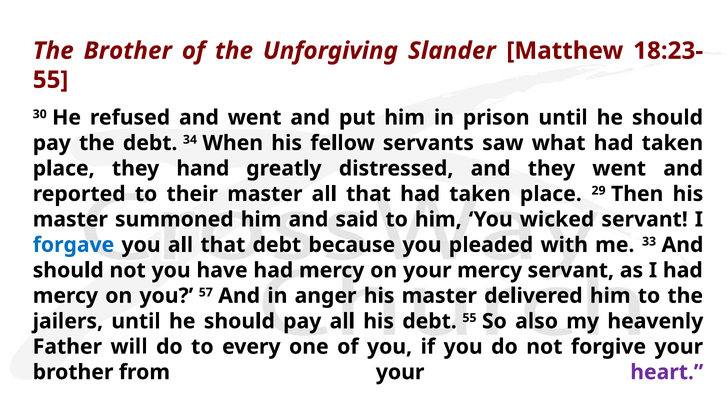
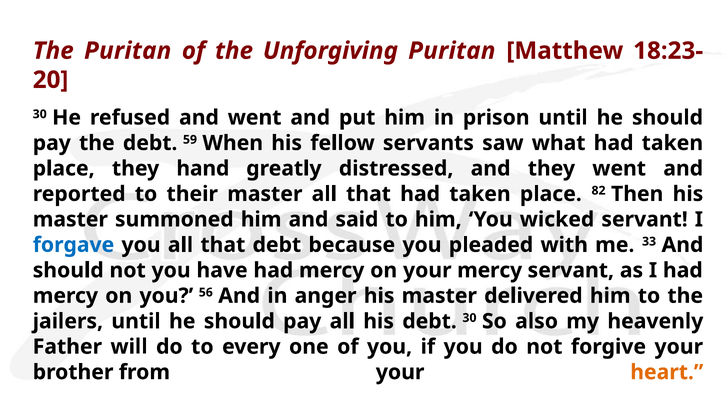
The Brother: Brother -> Puritan
Unforgiving Slander: Slander -> Puritan
55 at (51, 80): 55 -> 20
34: 34 -> 59
29: 29 -> 82
57: 57 -> 56
debt 55: 55 -> 30
heart colour: purple -> orange
